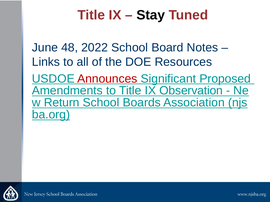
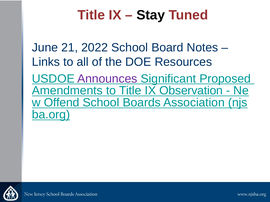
48: 48 -> 21
Announces colour: red -> purple
Return: Return -> Offend
